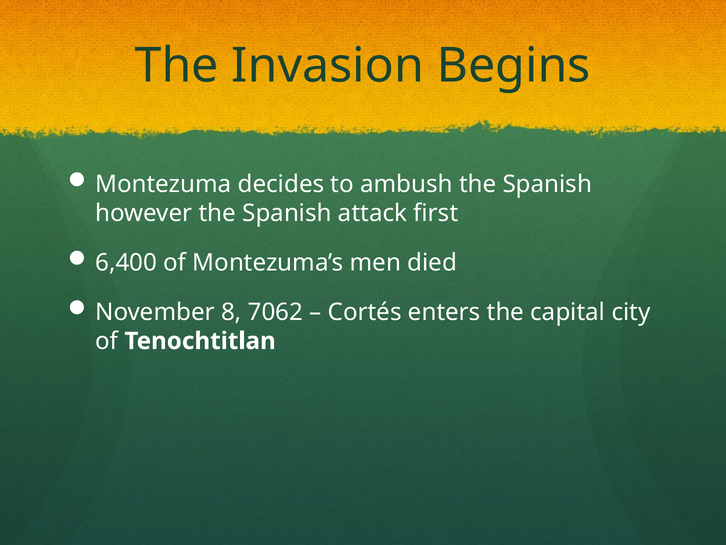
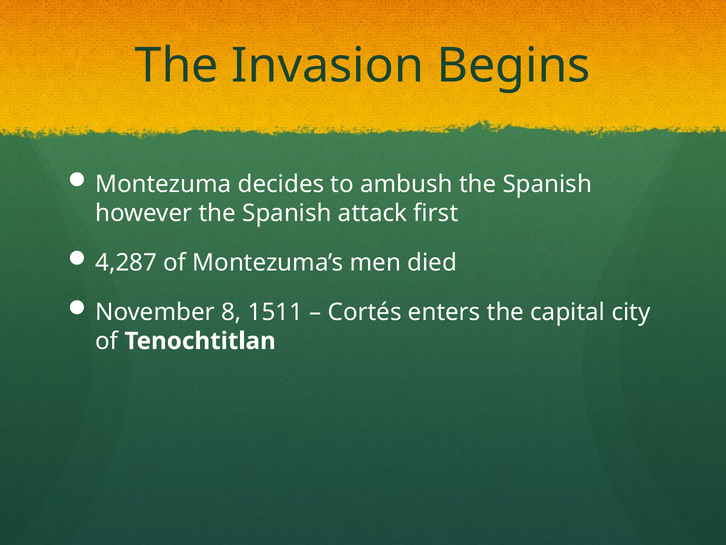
6,400: 6,400 -> 4,287
7062: 7062 -> 1511
